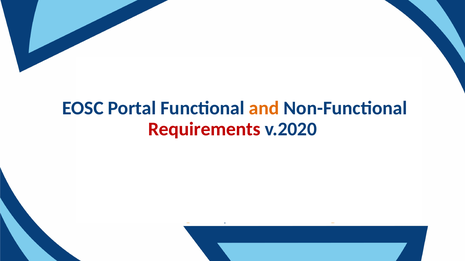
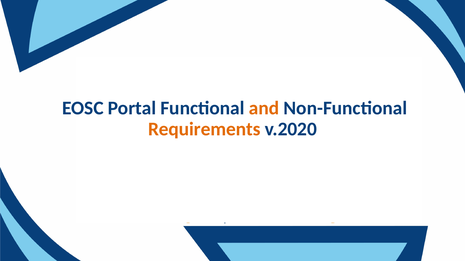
Requirements colour: red -> orange
